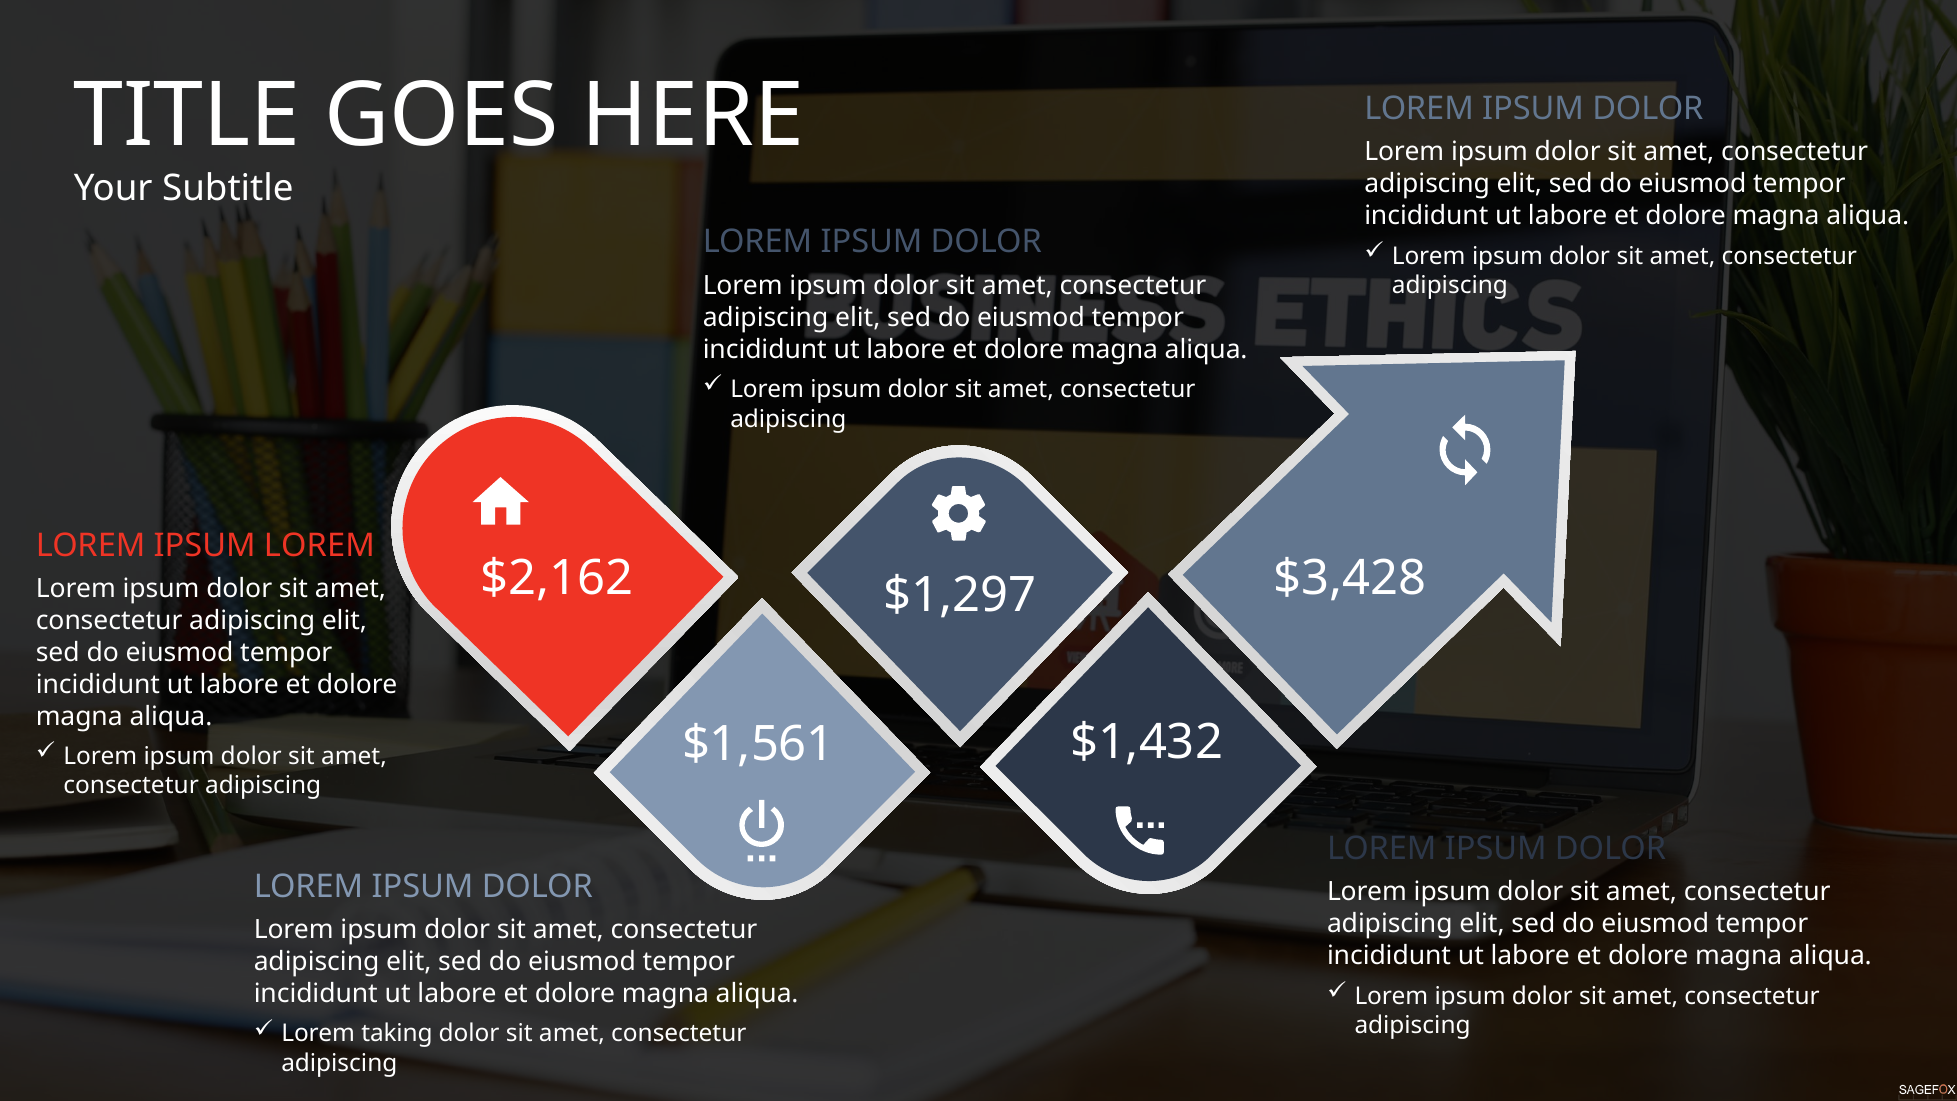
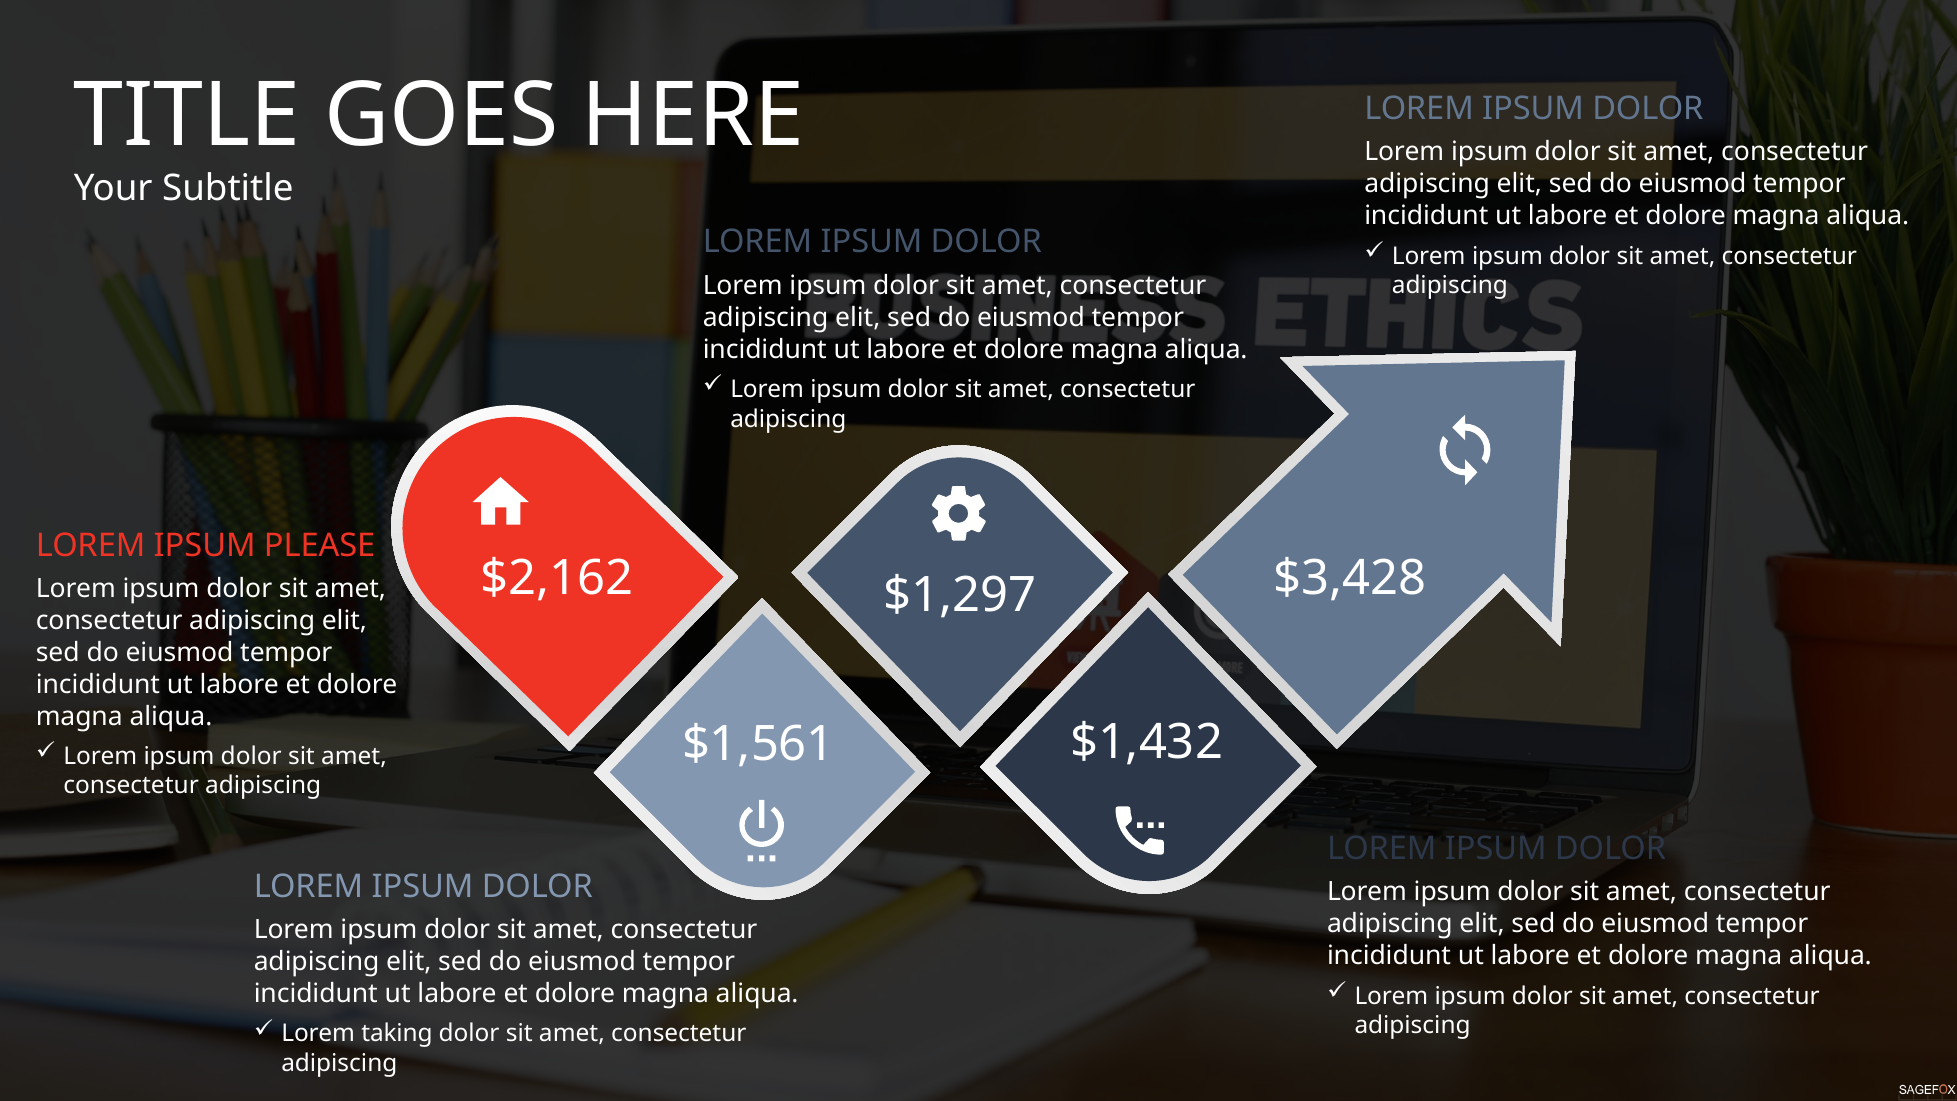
IPSUM LOREM: LOREM -> PLEASE
